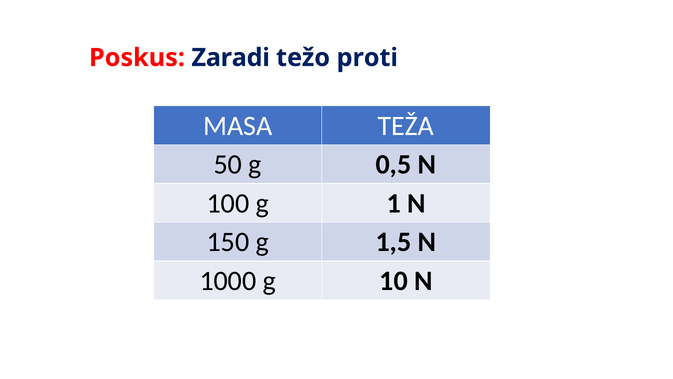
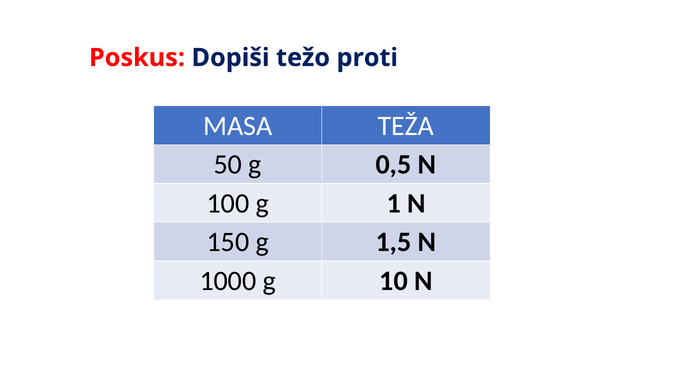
Zaradi: Zaradi -> Dopiši
